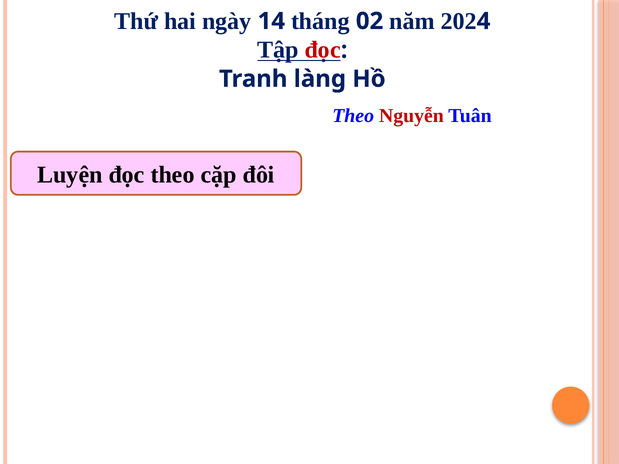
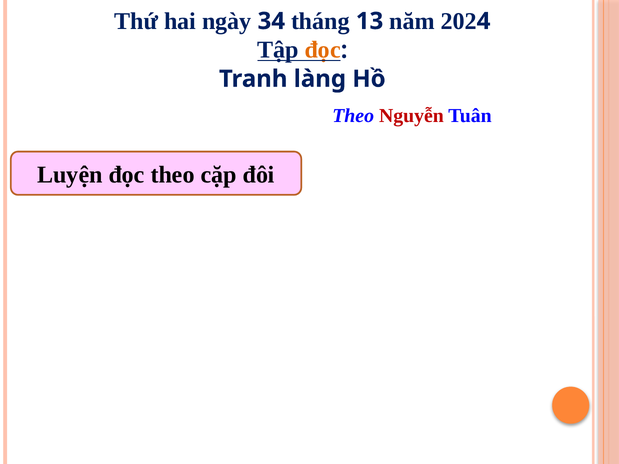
14: 14 -> 34
02: 02 -> 13
đọc at (323, 50) colour: red -> orange
